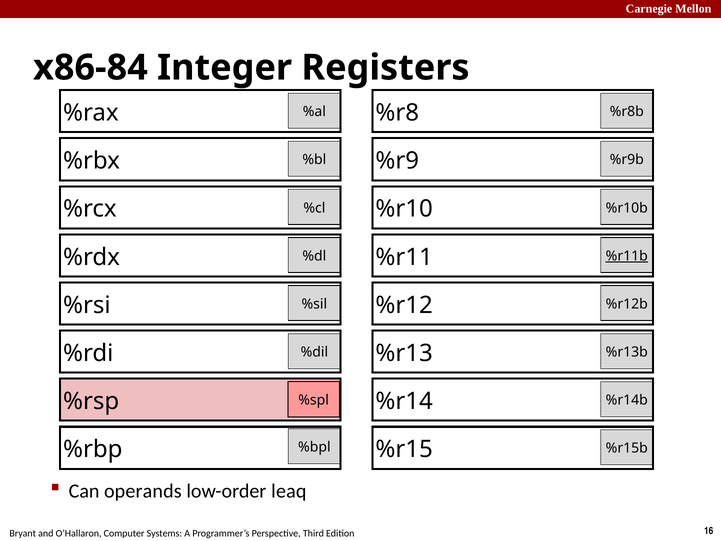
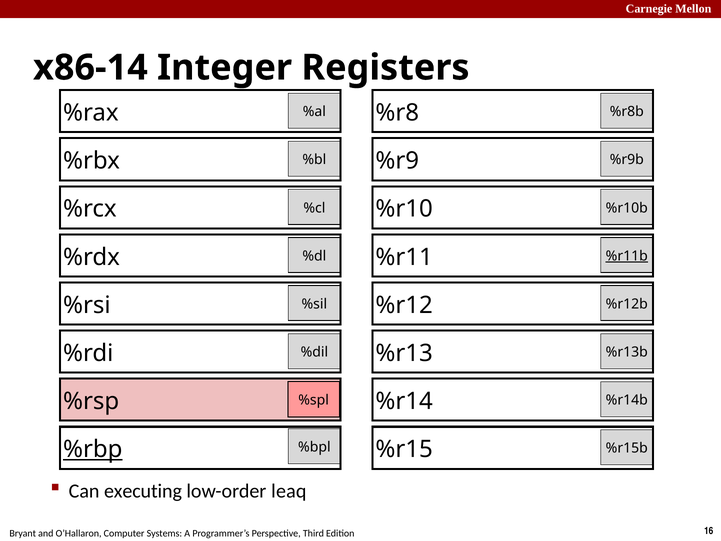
x86-84: x86-84 -> x86-14
%rbp underline: none -> present
operands: operands -> executing
